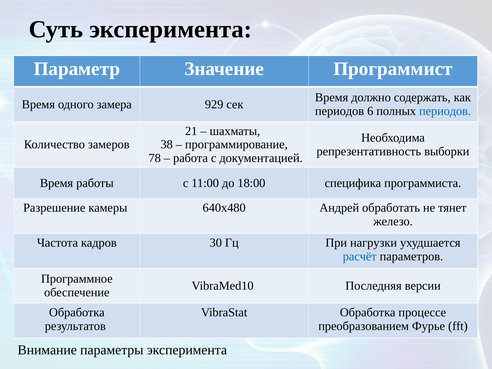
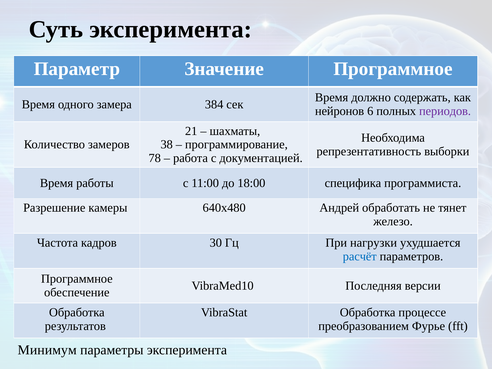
Значение Программист: Программист -> Программное
929: 929 -> 384
периодов at (340, 111): периодов -> нейронов
периодов at (445, 111) colour: blue -> purple
Внимание: Внимание -> Минимум
